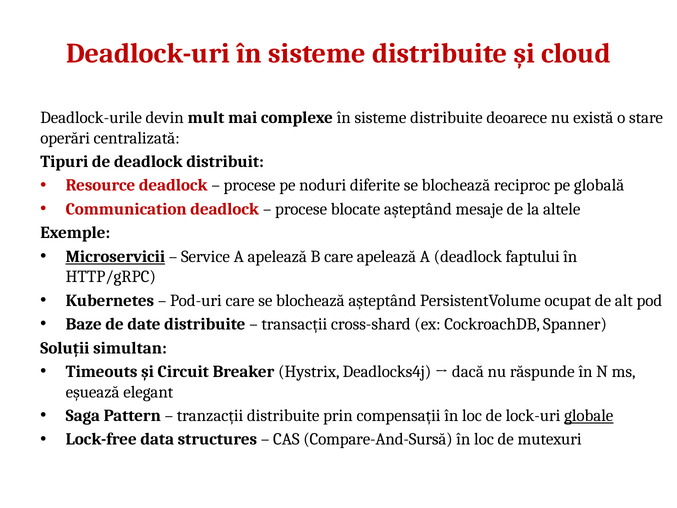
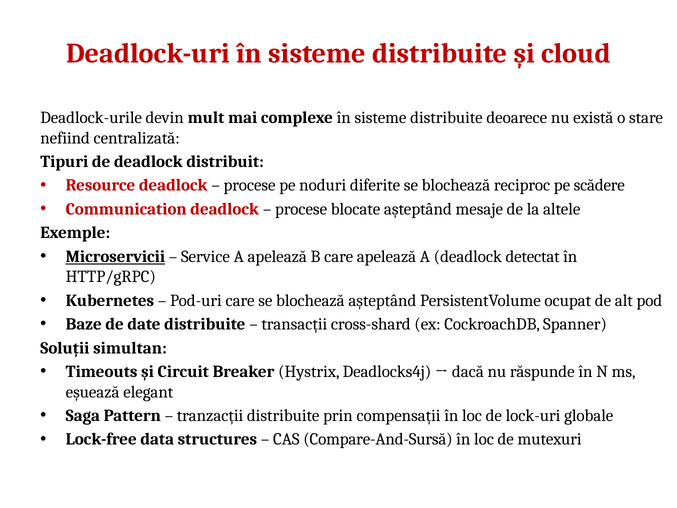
operări: operări -> nefiind
globală: globală -> scădere
faptului: faptului -> detectat
globale underline: present -> none
